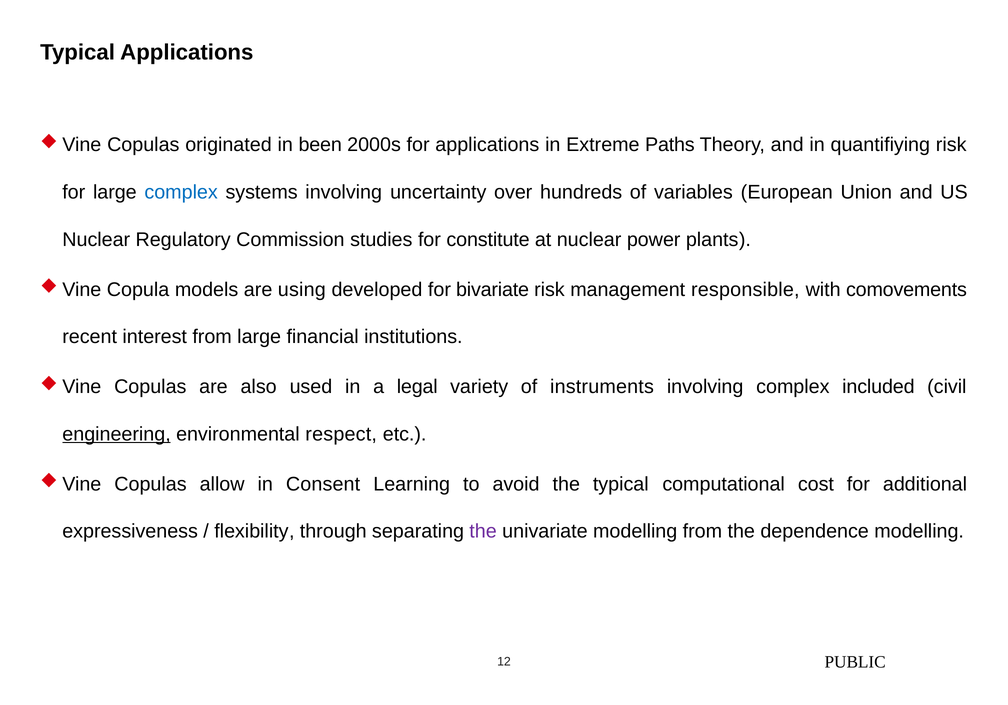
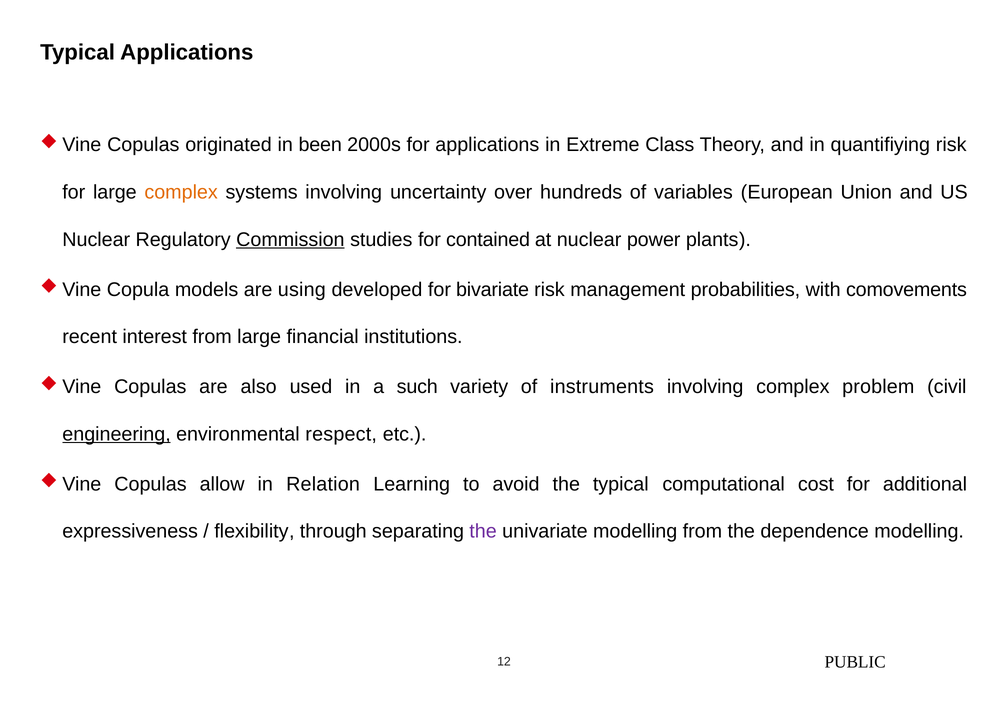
Paths: Paths -> Class
complex at (181, 192) colour: blue -> orange
Commission underline: none -> present
constitute: constitute -> contained
responsible: responsible -> probabilities
legal: legal -> such
included: included -> problem
Consent: Consent -> Relation
